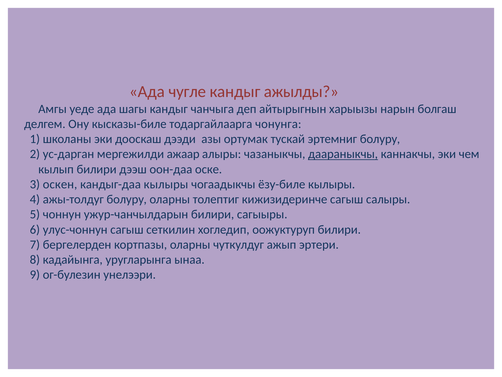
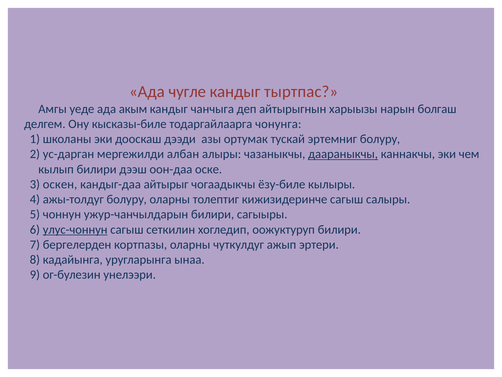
ажылды: ажылды -> тыртпас
шагы: шагы -> акым
ажаар: ажаар -> албан
кандыг-даа кылыры: кылыры -> айтырыг
улус-чоннун underline: none -> present
